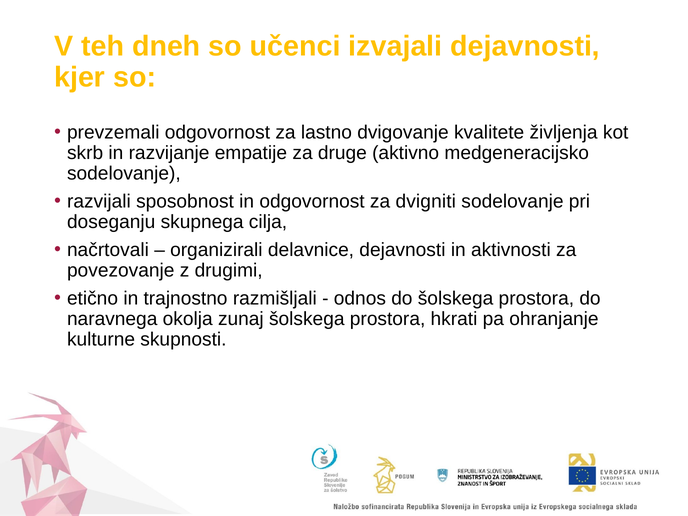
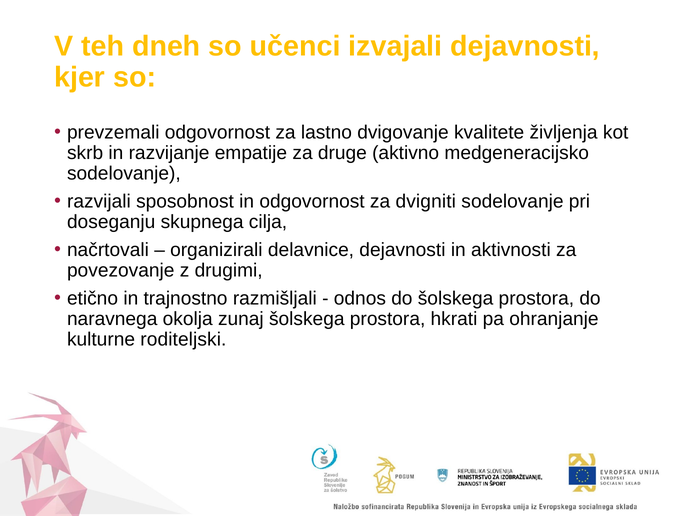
skupnosti: skupnosti -> roditeljski
